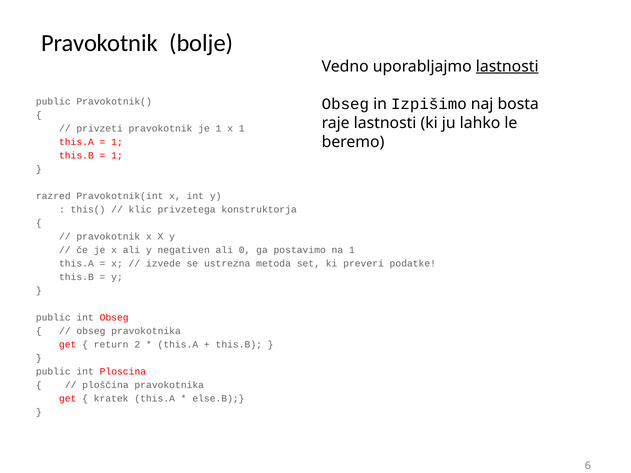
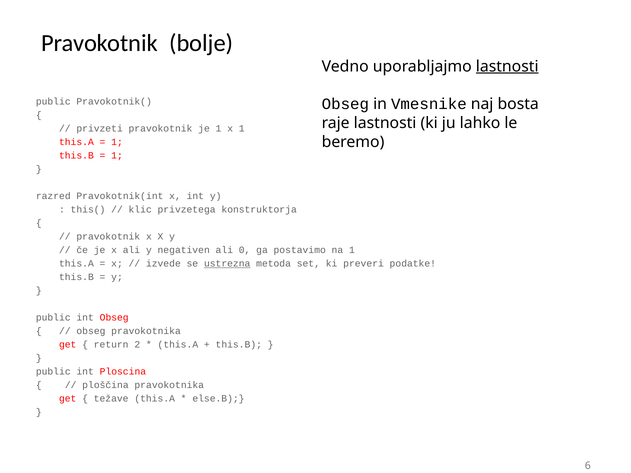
Izpišimo: Izpišimo -> Vmesnike
ustrezna underline: none -> present
kratek: kratek -> težave
